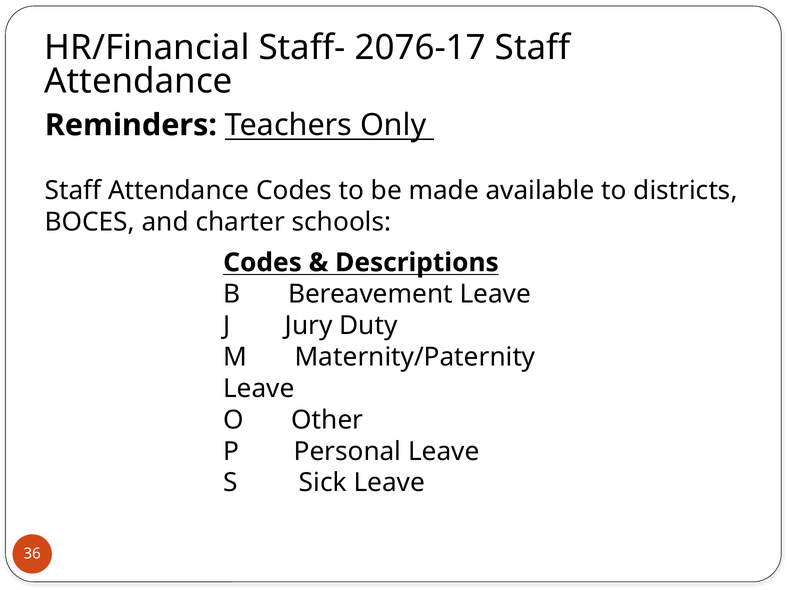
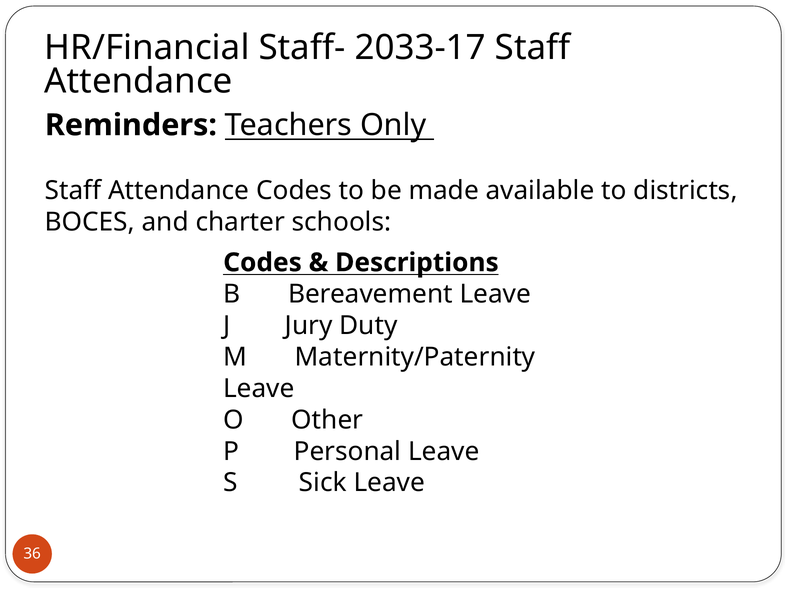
2076-17: 2076-17 -> 2033-17
